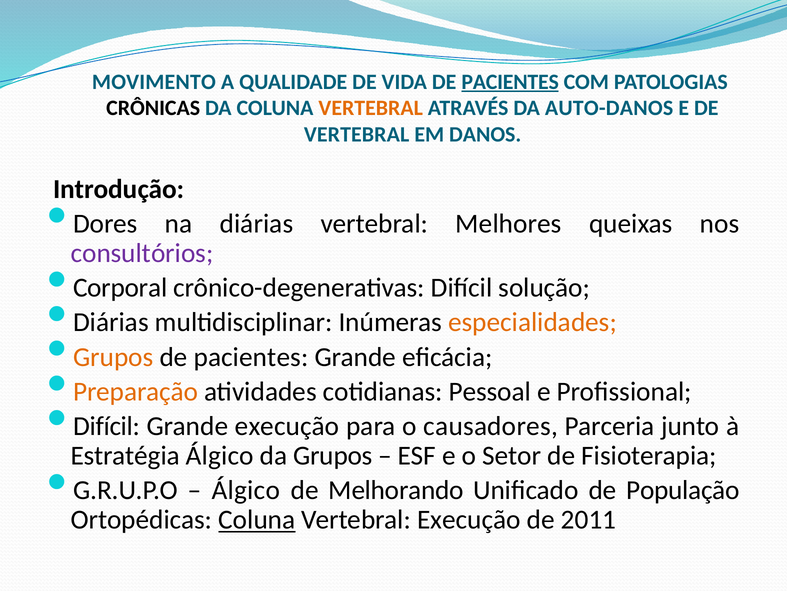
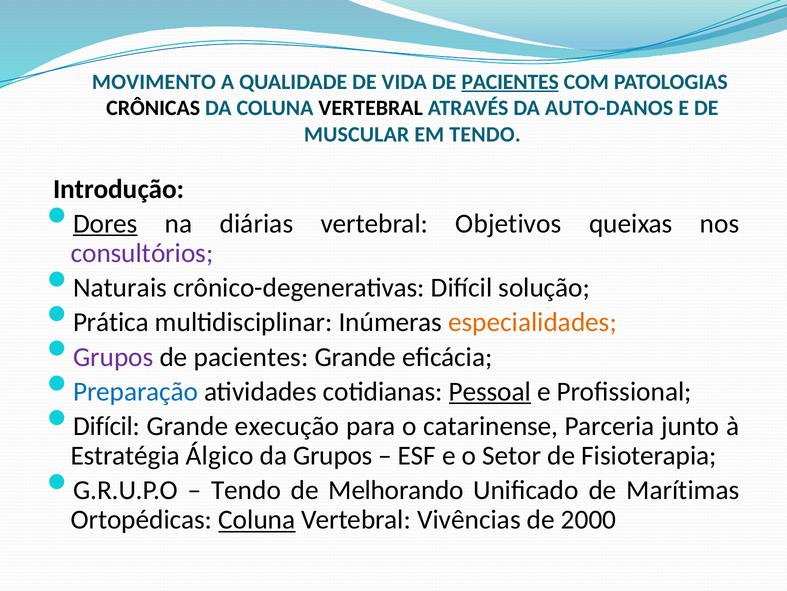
VERTEBRAL at (371, 108) colour: orange -> black
VERTEBRAL at (357, 134): VERTEBRAL -> MUSCULAR
EM DANOS: DANOS -> TENDO
Dores underline: none -> present
Melhores: Melhores -> Objetivos
Corporal: Corporal -> Naturais
Diárias at (111, 322): Diárias -> Prática
Grupos at (113, 357) colour: orange -> purple
Preparação colour: orange -> blue
Pessoal underline: none -> present
causadores: causadores -> catarinense
Álgico at (246, 490): Álgico -> Tendo
População: População -> Marítimas
Vertebral Execução: Execução -> Vivências
2011: 2011 -> 2000
